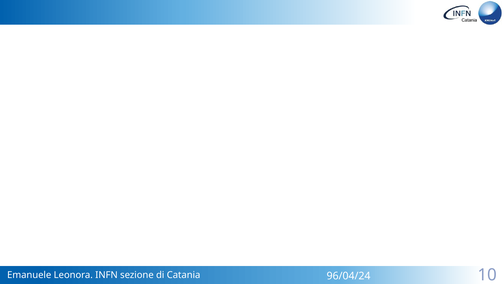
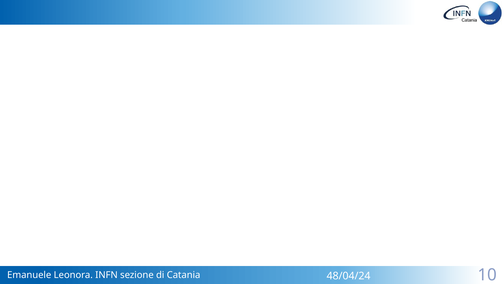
96/04/24: 96/04/24 -> 48/04/24
